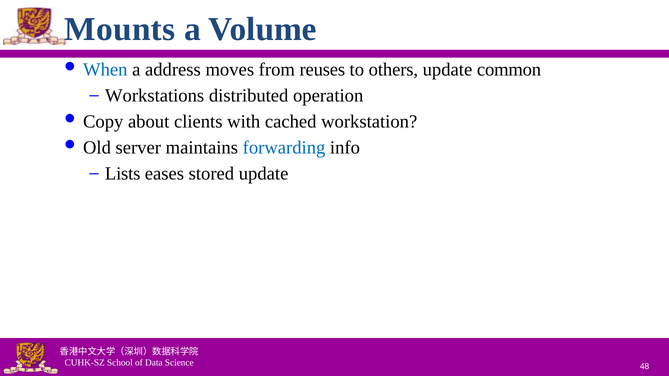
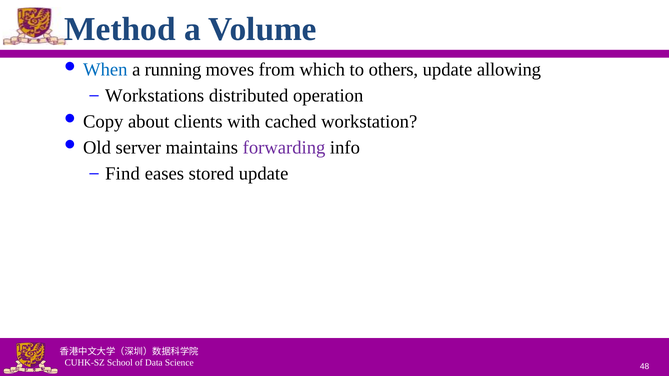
Mounts: Mounts -> Method
address: address -> running
reuses: reuses -> which
common: common -> allowing
forwarding colour: blue -> purple
Lists: Lists -> Find
